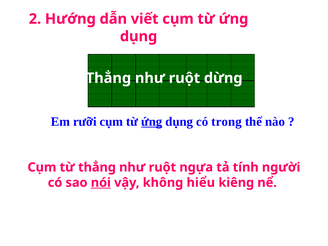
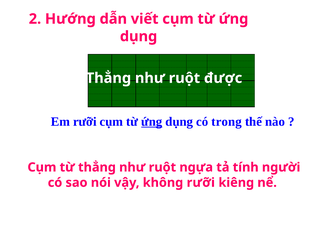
dừng: dừng -> được
nói underline: present -> none
không hiểu: hiểu -> rưỡi
